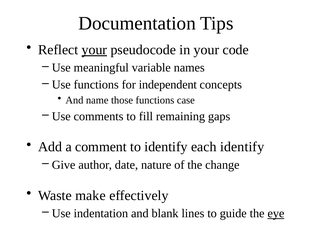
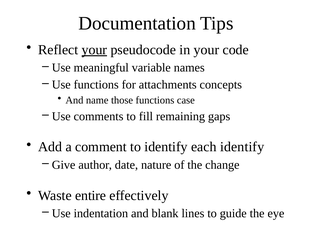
independent: independent -> attachments
make: make -> entire
eye underline: present -> none
